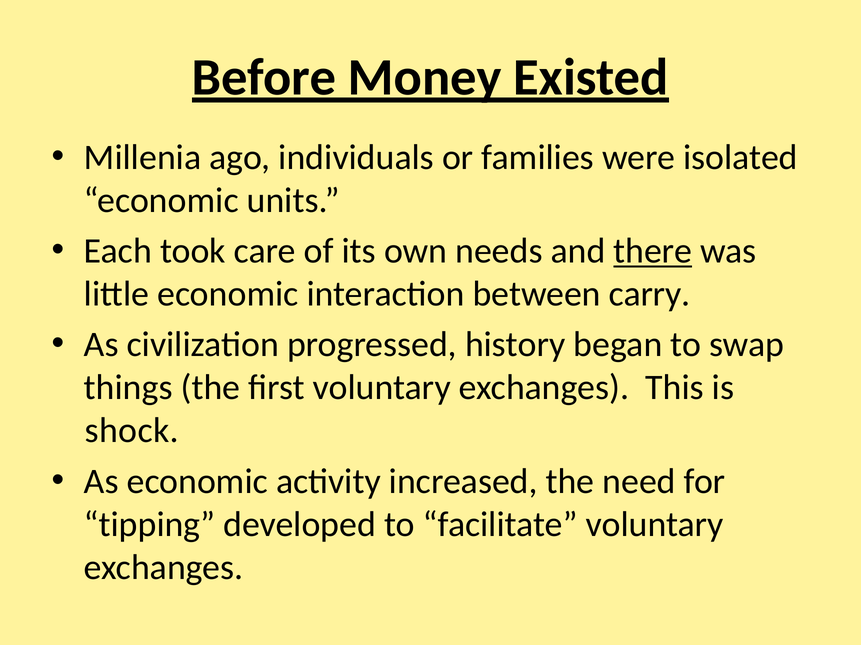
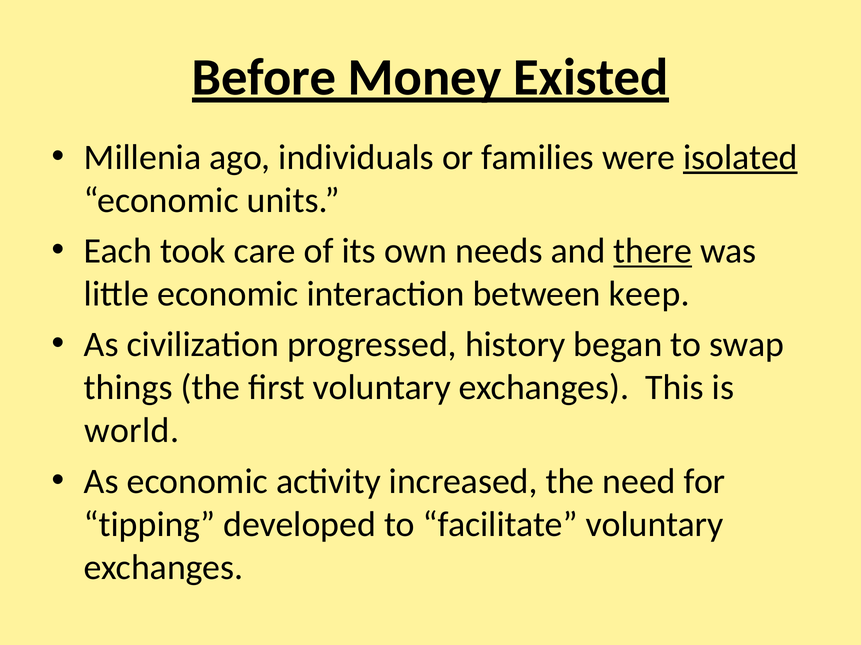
isolated underline: none -> present
carry: carry -> keep
shock: shock -> world
